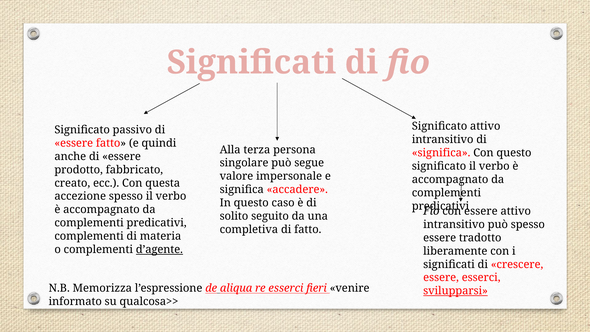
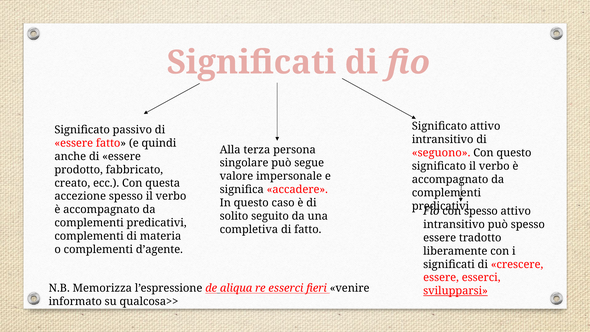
significa at (441, 153): significa -> seguono
essere at (481, 211): essere -> spesso
d’agente underline: present -> none
